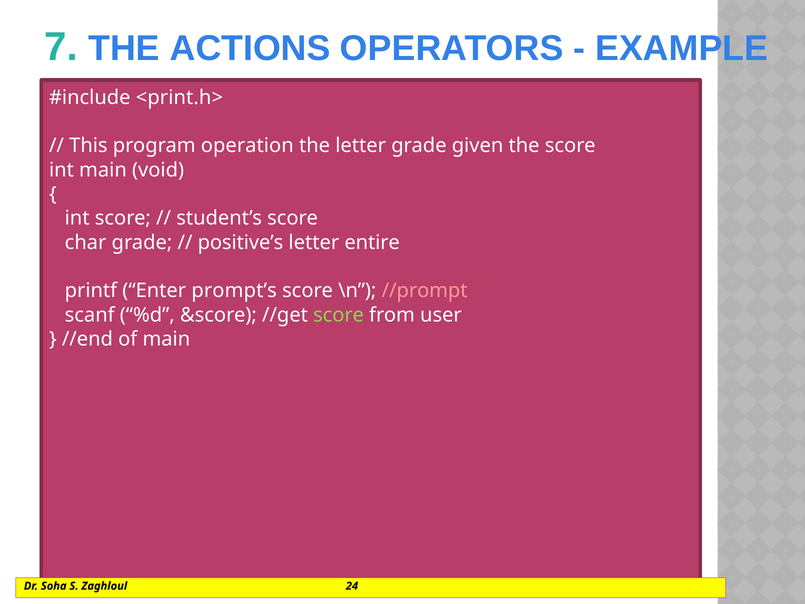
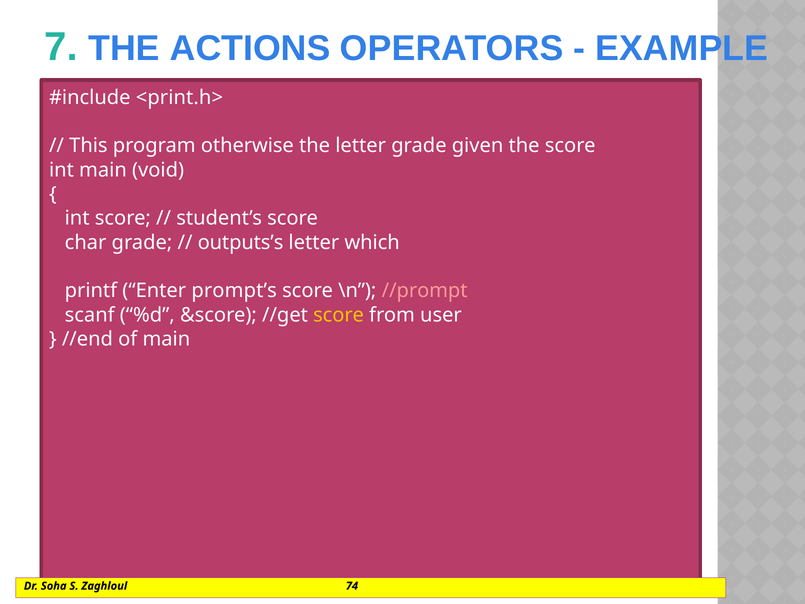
operation: operation -> otherwise
positive’s: positive’s -> outputs’s
entire: entire -> which
score at (339, 315) colour: light green -> yellow
24: 24 -> 74
